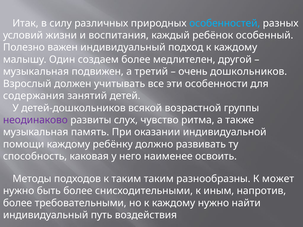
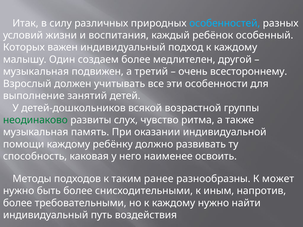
Полезно: Полезно -> Которых
дошкольников: дошкольников -> всестороннему
содержания: содержания -> выполнение
неодинаково colour: purple -> green
таким таким: таким -> ранее
